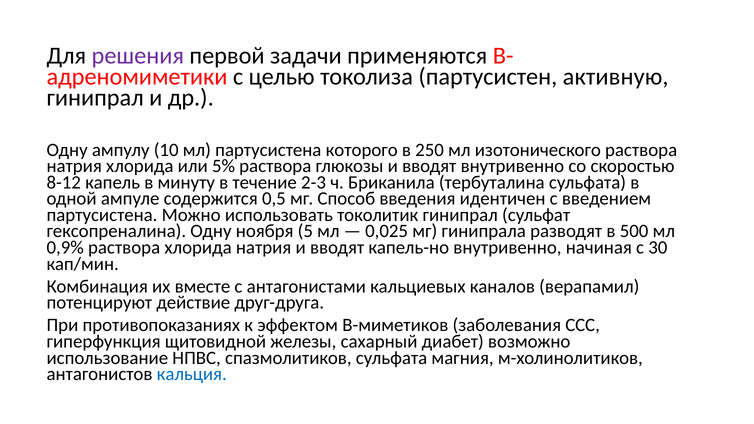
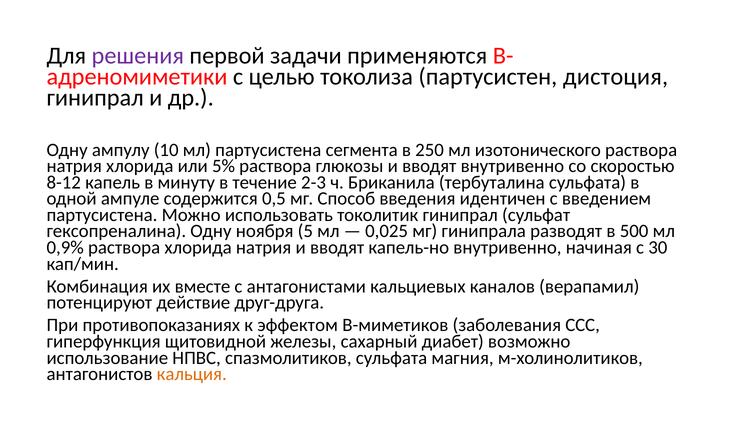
активную: активную -> дистоция
которого: которого -> сегмента
кальция colour: blue -> orange
